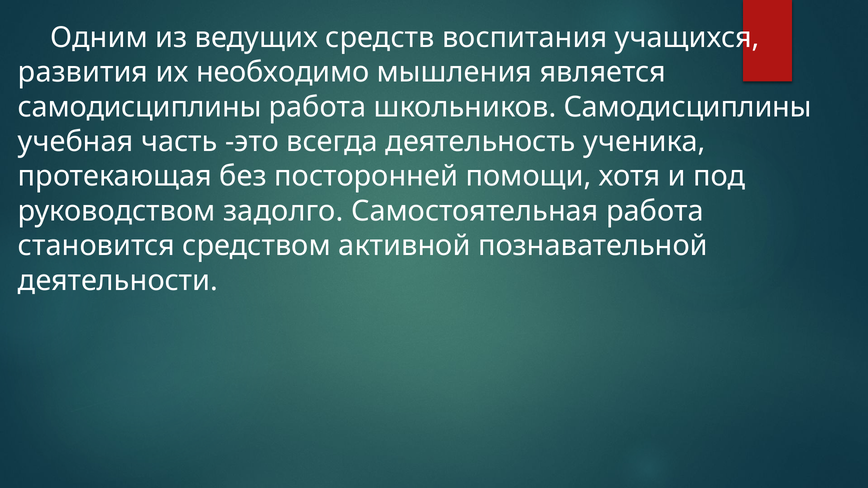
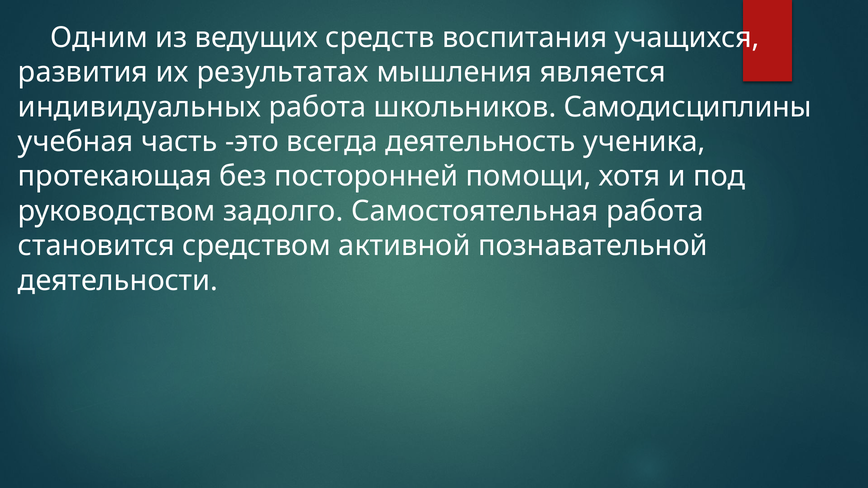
необходимо: необходимо -> результатах
самодисциплины at (140, 107): самодисциплины -> индивидуальных
